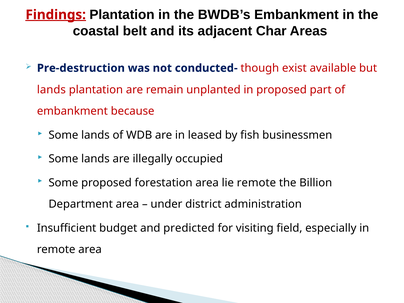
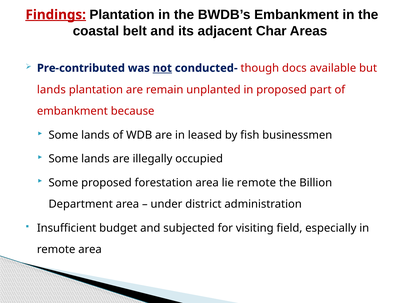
Pre-destruction: Pre-destruction -> Pre-contributed
not underline: none -> present
exist: exist -> docs
predicted: predicted -> subjected
